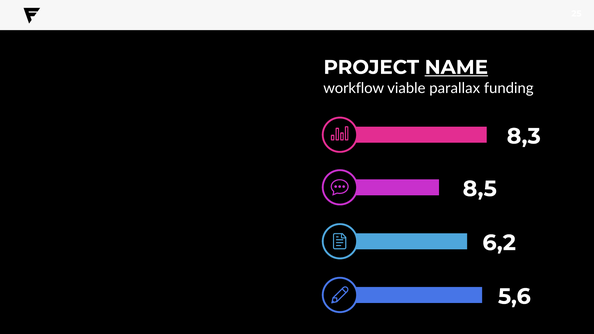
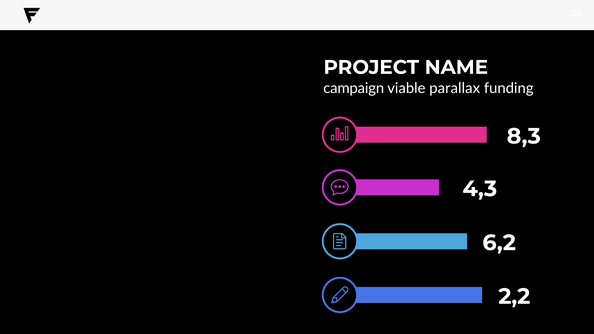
NAME underline: present -> none
workflow: workflow -> campaign
8,5: 8,5 -> 4,3
5,6: 5,6 -> 2,2
